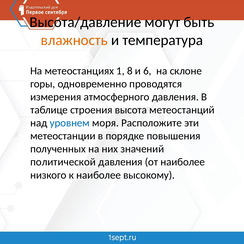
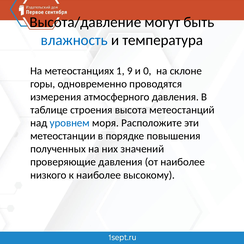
влажность colour: orange -> blue
8: 8 -> 9
6: 6 -> 0
политической: политической -> проверяющие
